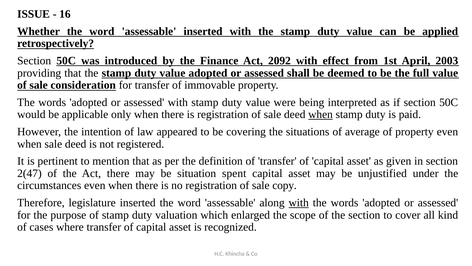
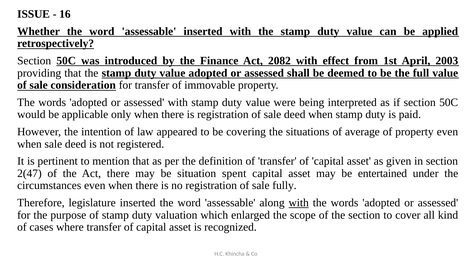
2092: 2092 -> 2082
when at (321, 114) underline: present -> none
unjustified: unjustified -> entertained
copy: copy -> fully
